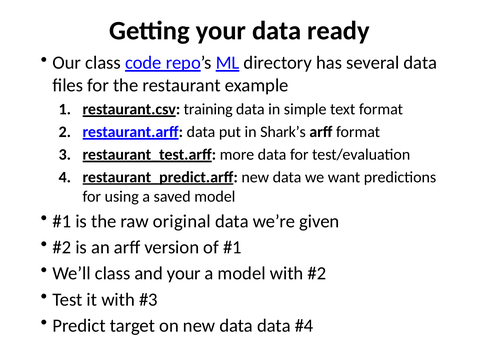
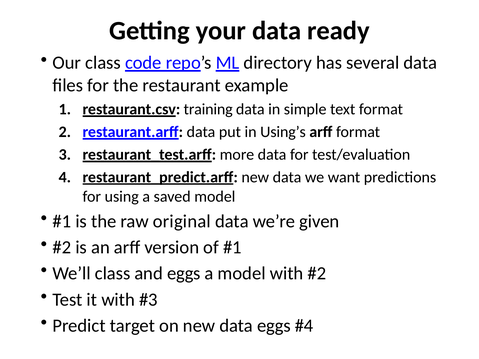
Shark’s: Shark’s -> Using’s
and your: your -> eggs
data data: data -> eggs
